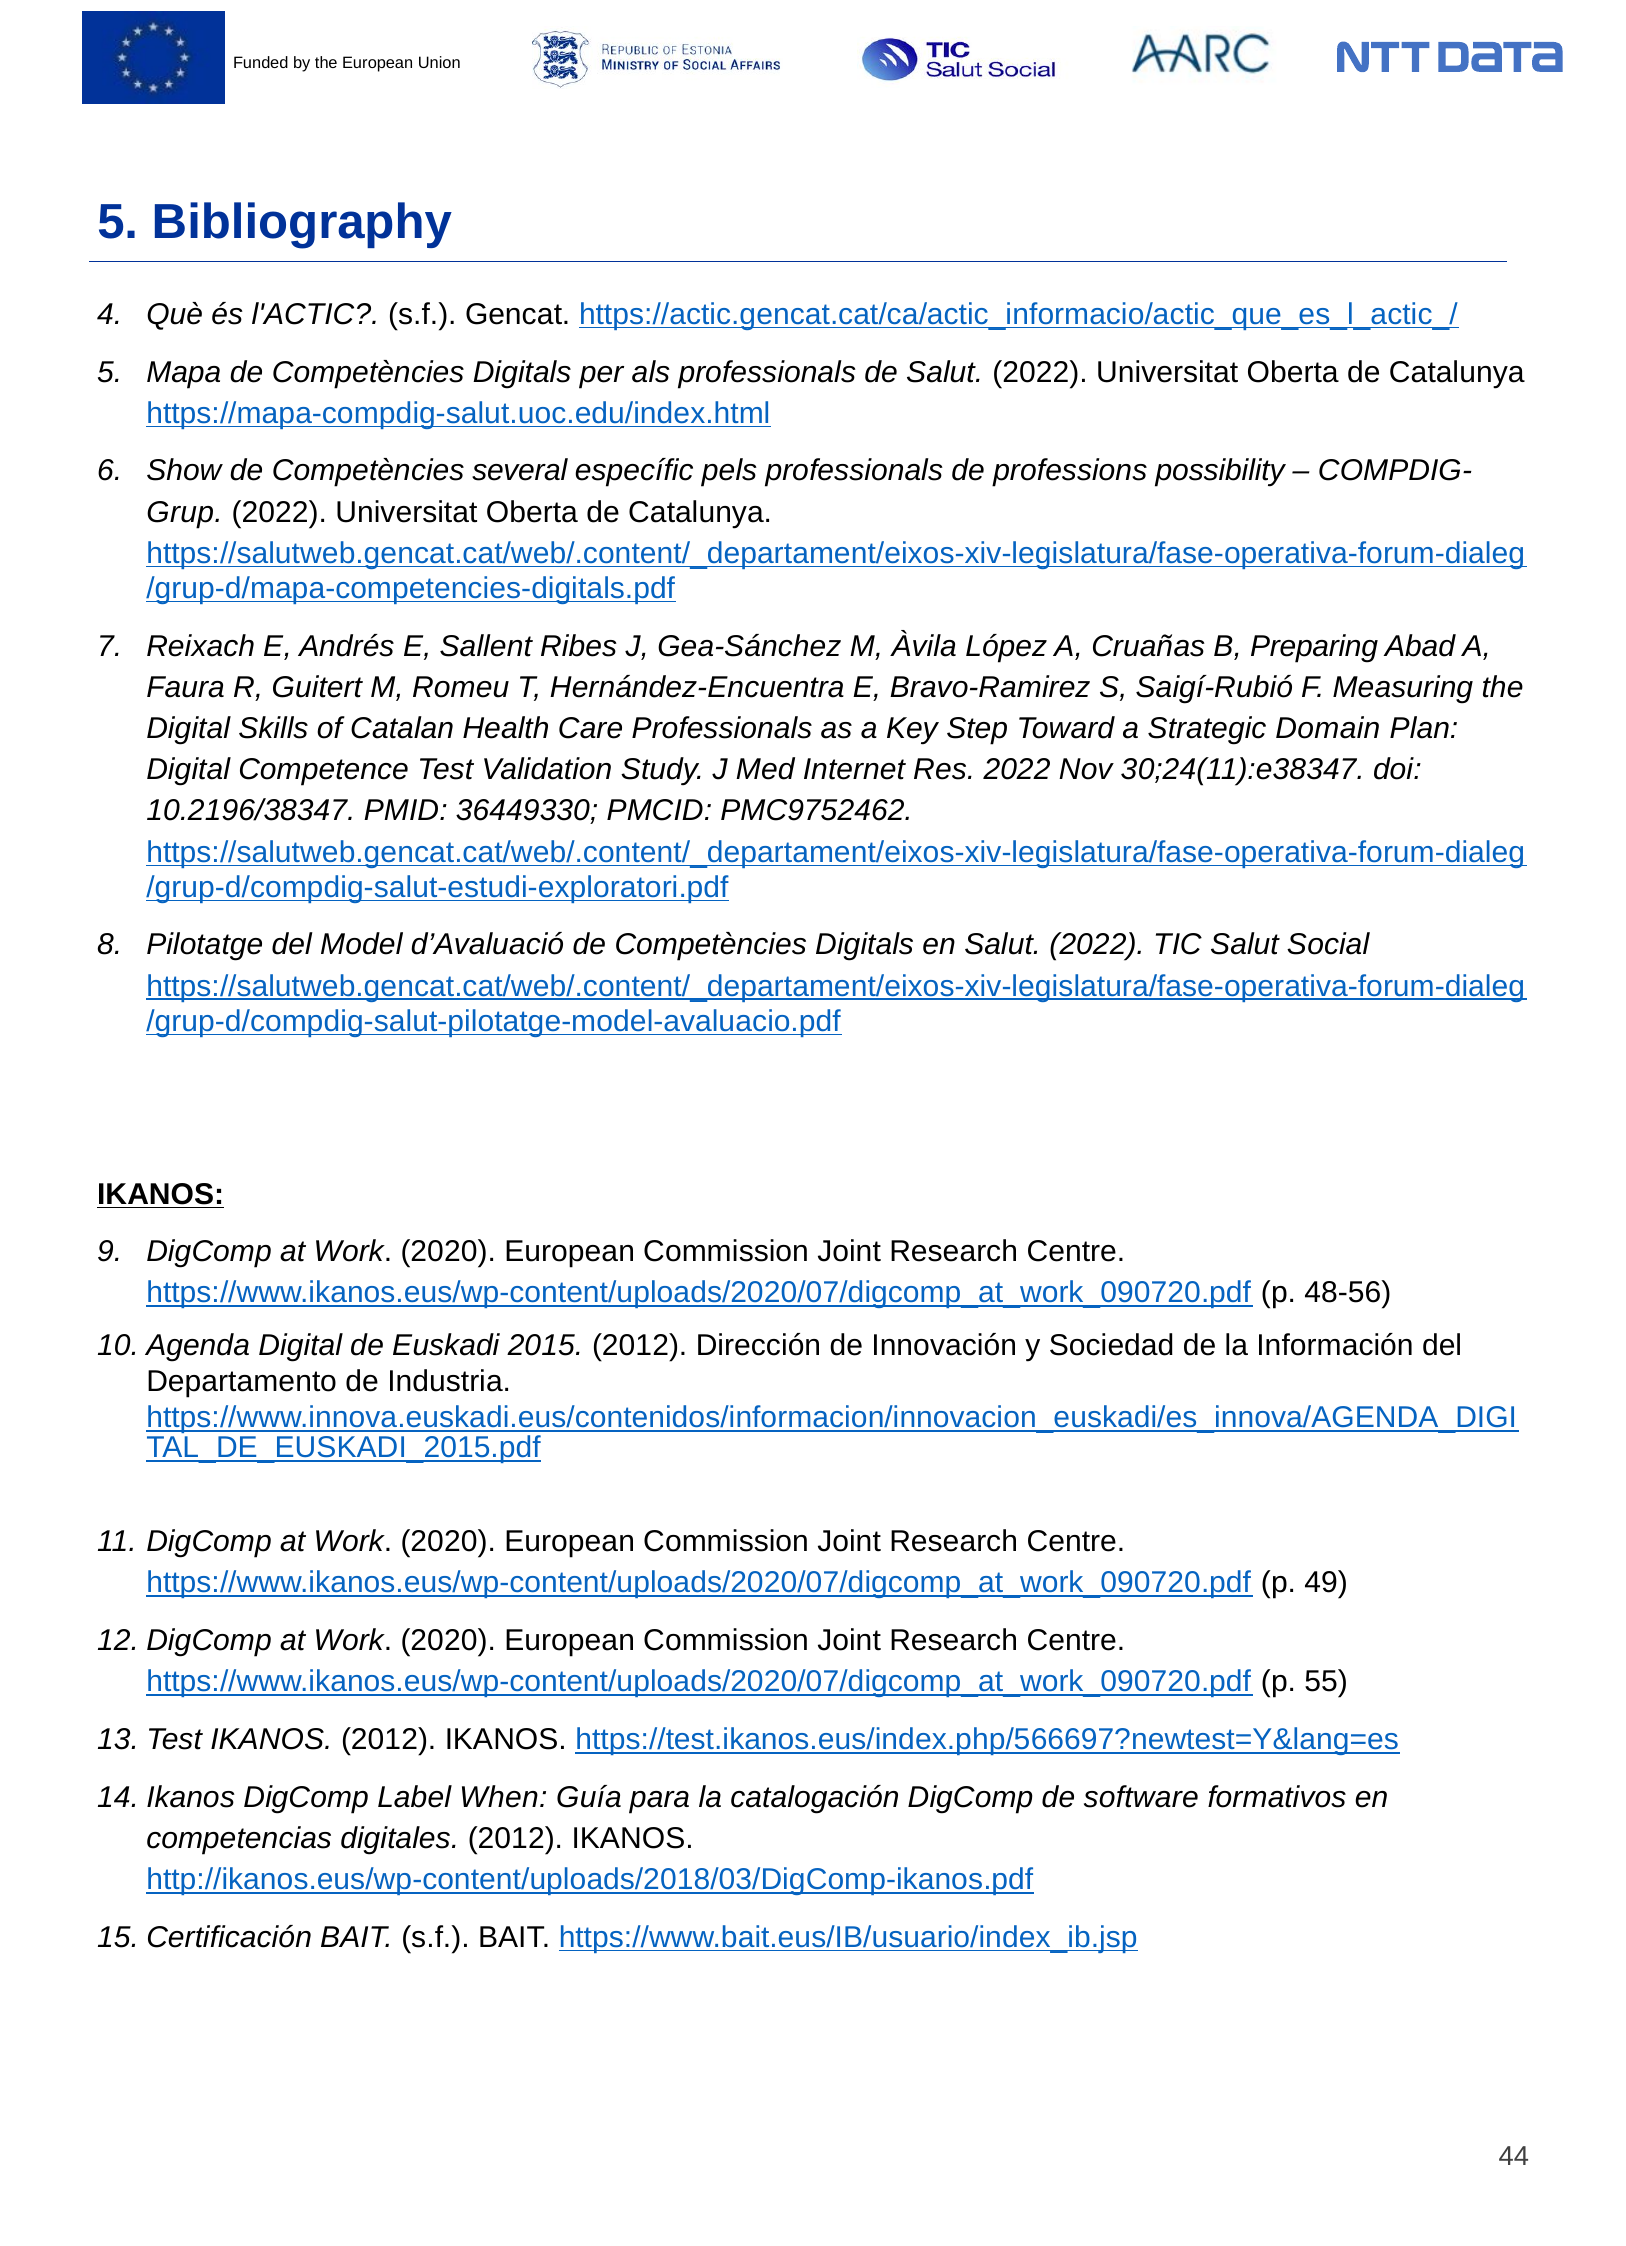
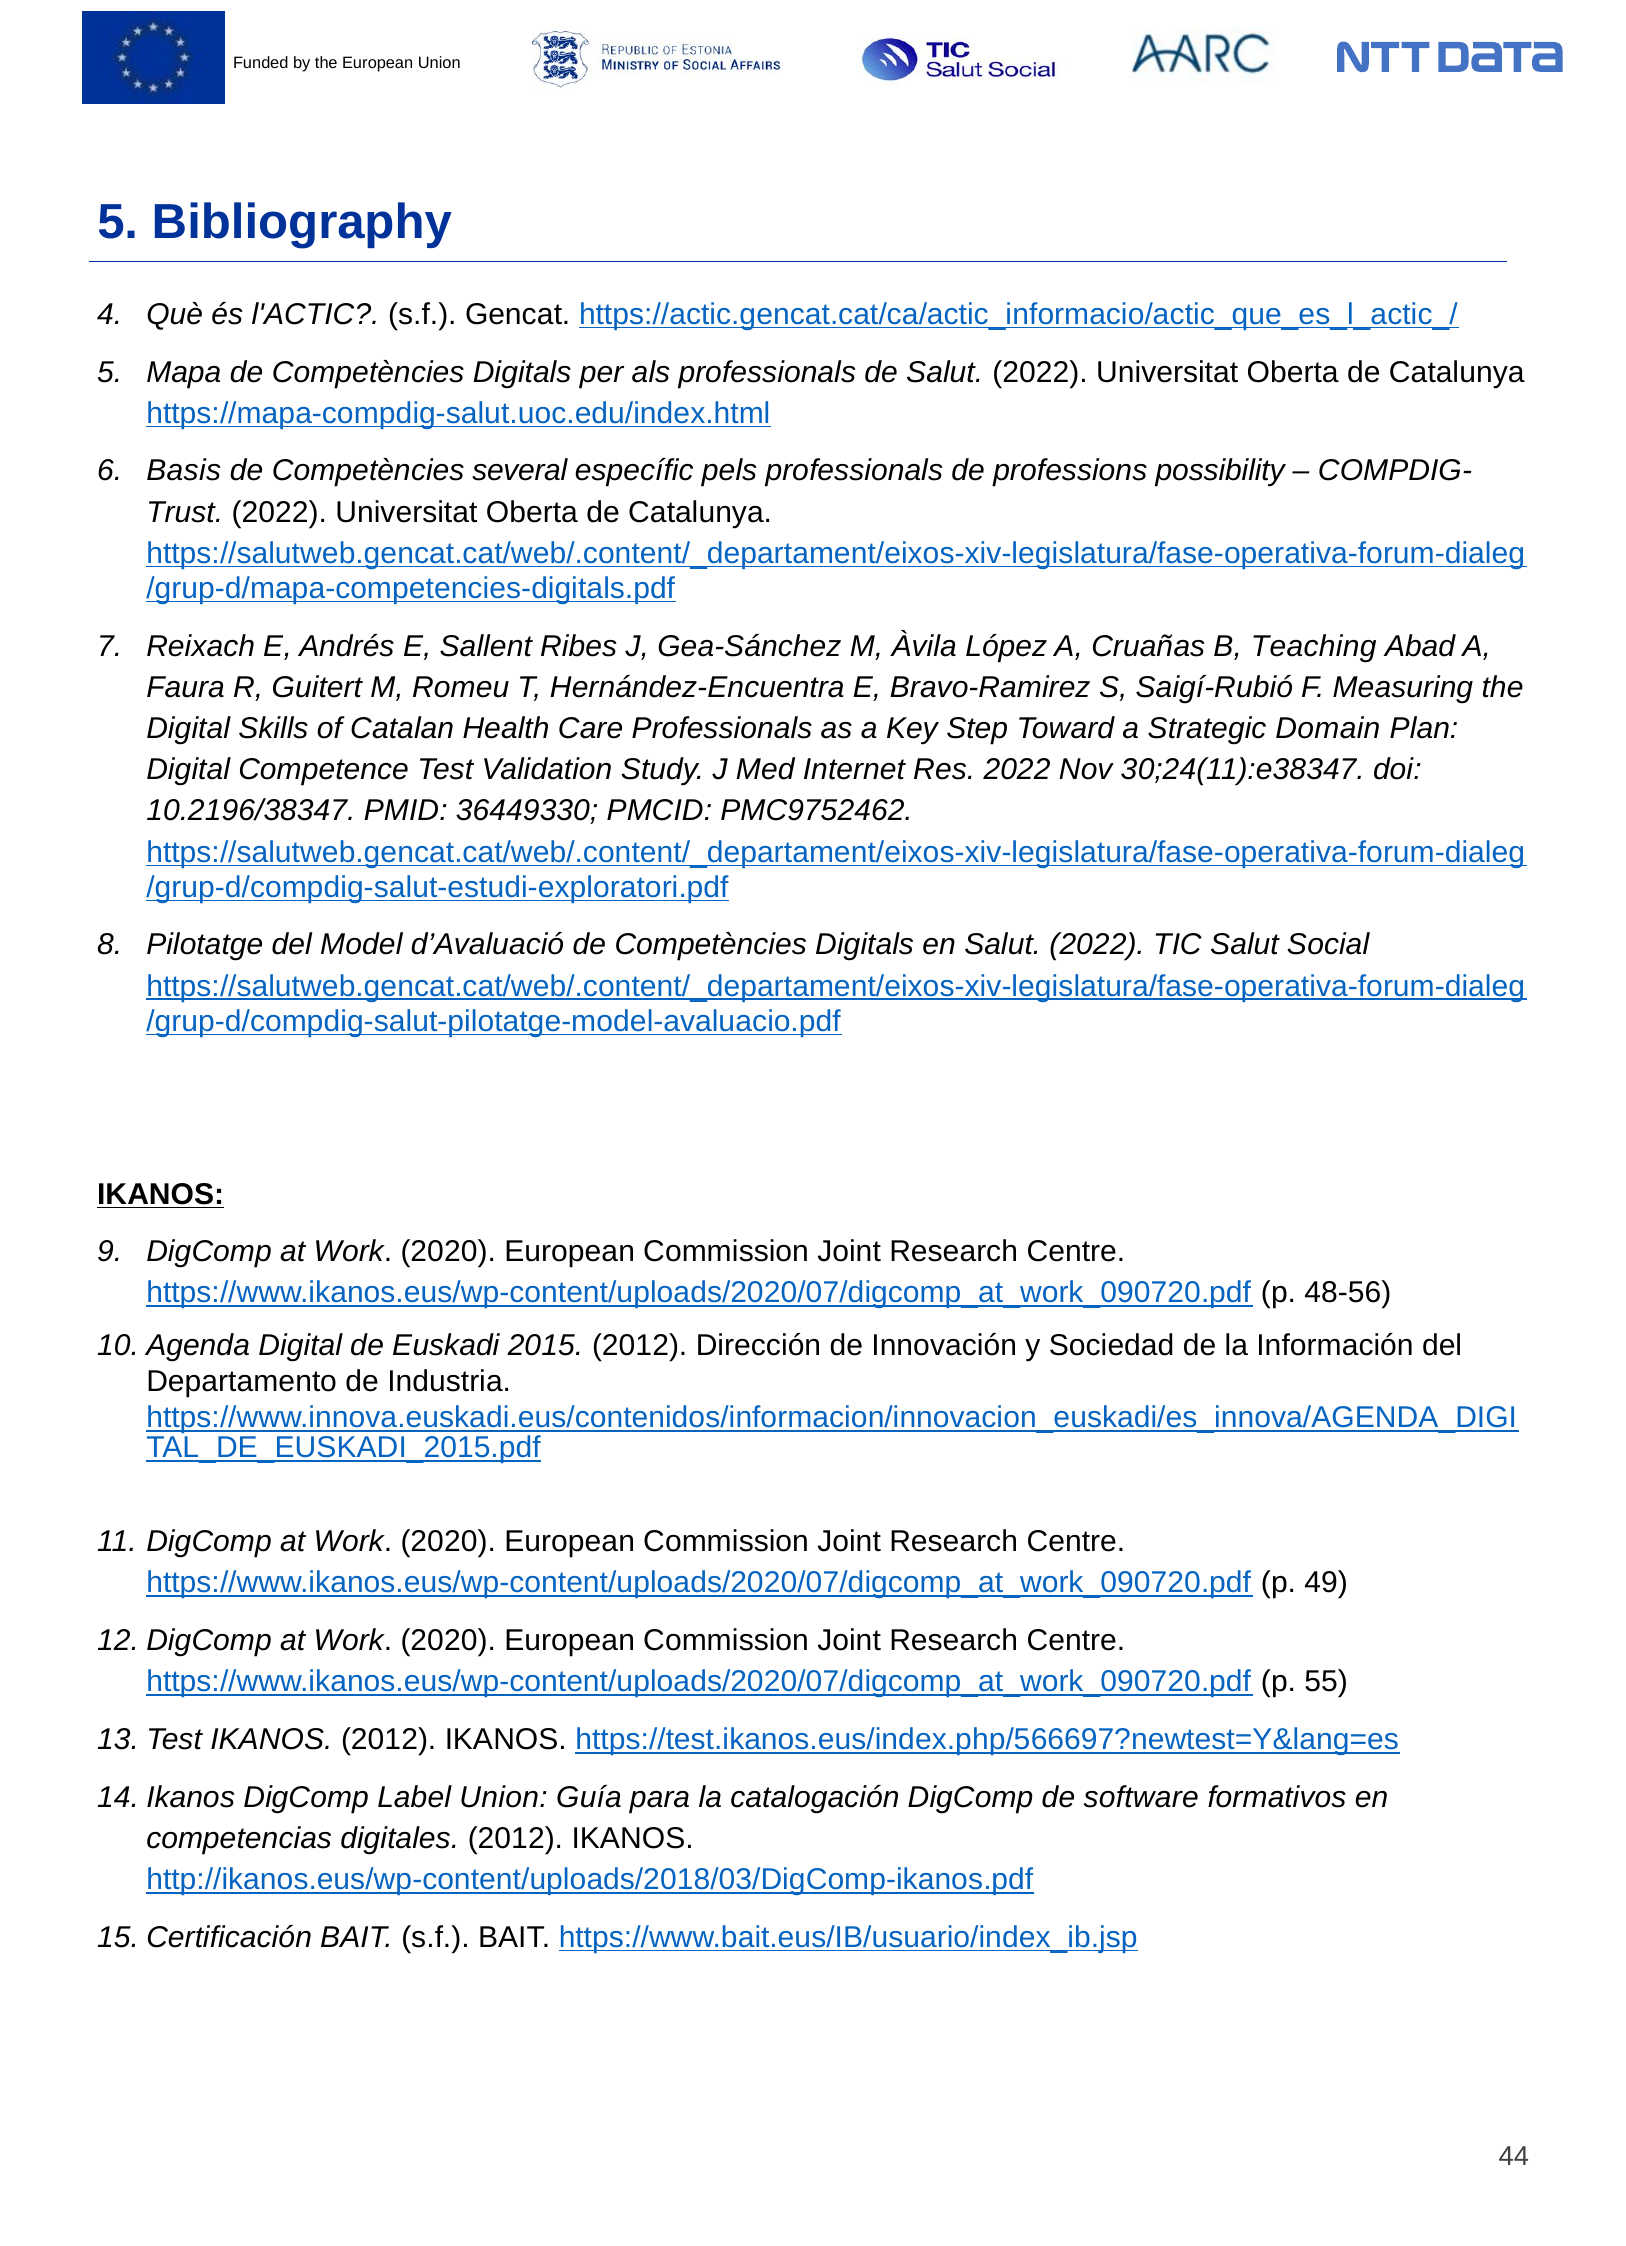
Show: Show -> Basis
Grup: Grup -> Trust
Preparing: Preparing -> Teaching
Label When: When -> Union
